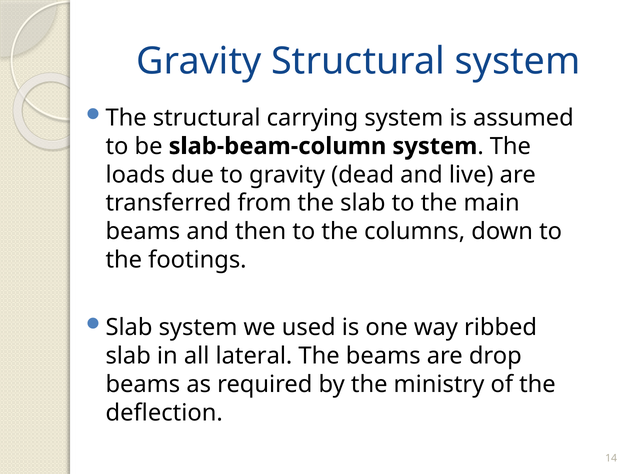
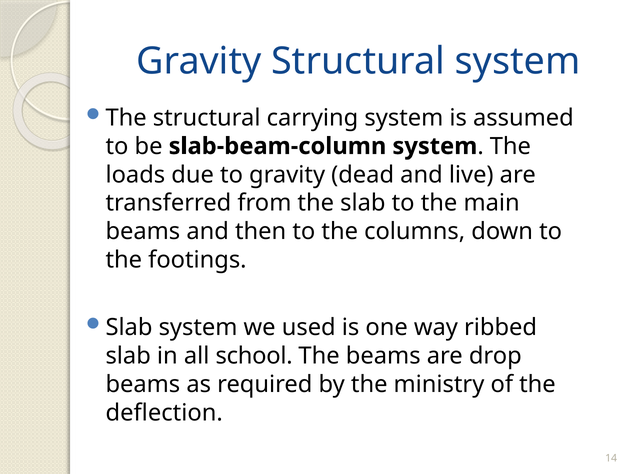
lateral: lateral -> school
